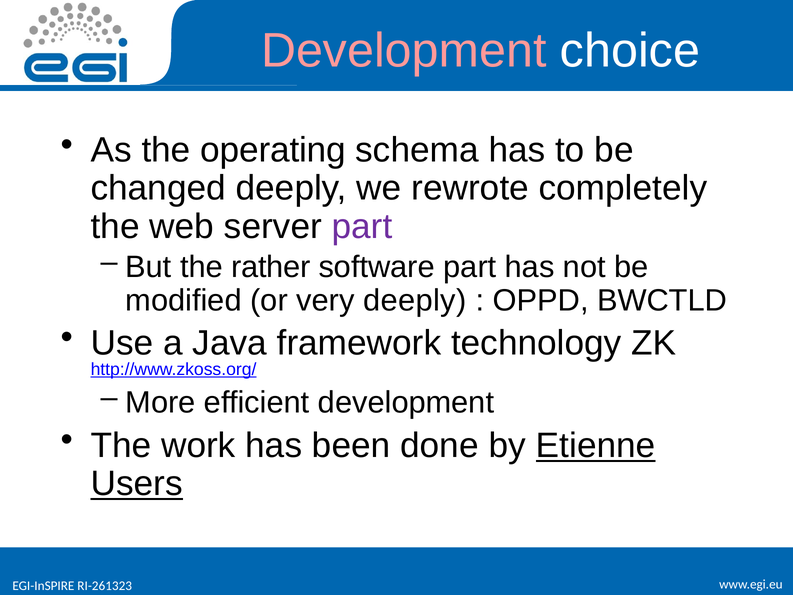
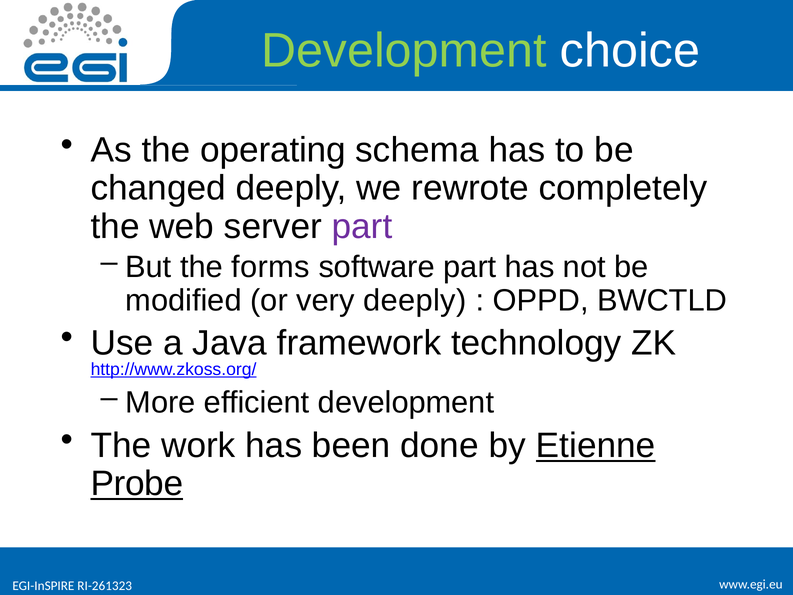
Development at (404, 51) colour: pink -> light green
rather: rather -> forms
Users: Users -> Probe
